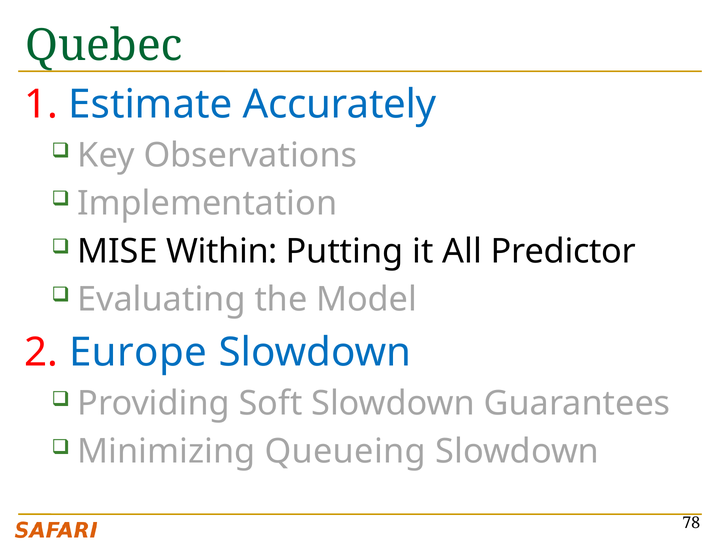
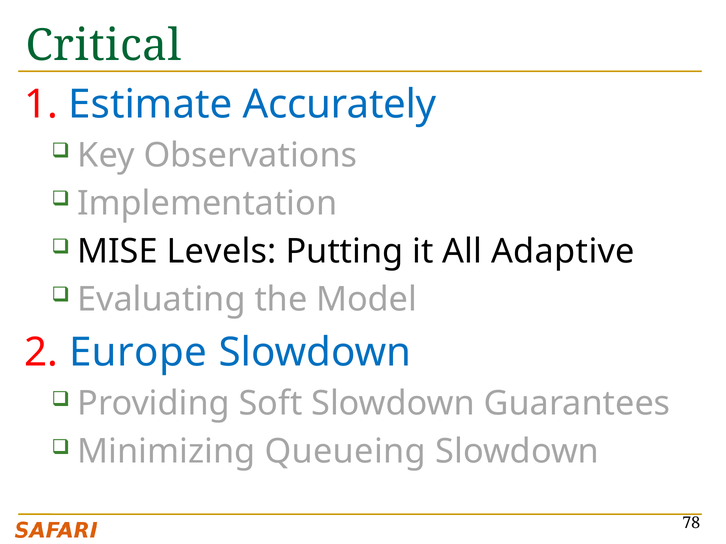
Quebec: Quebec -> Critical
Within: Within -> Levels
Predictor: Predictor -> Adaptive
